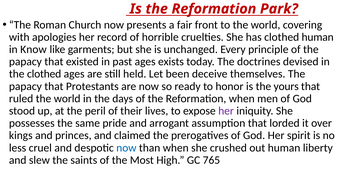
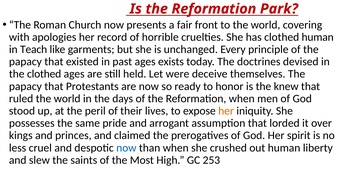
Know: Know -> Teach
been: been -> were
yours: yours -> knew
her at (226, 111) colour: purple -> orange
765: 765 -> 253
